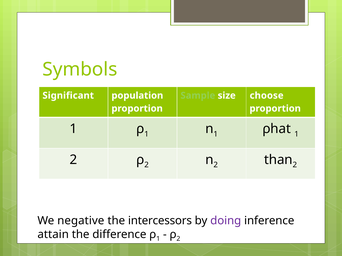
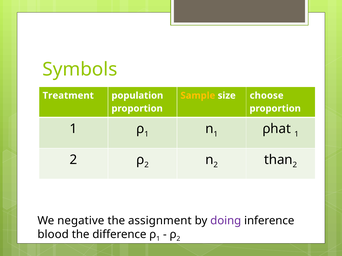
Significant: Significant -> Treatment
Sample colour: light green -> yellow
intercessors: intercessors -> assignment
attain: attain -> blood
